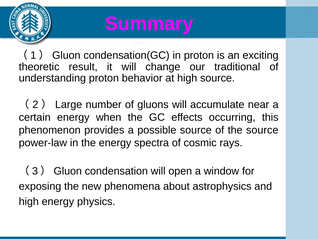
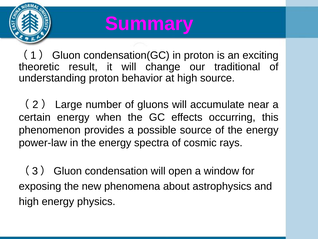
of the source: source -> energy
